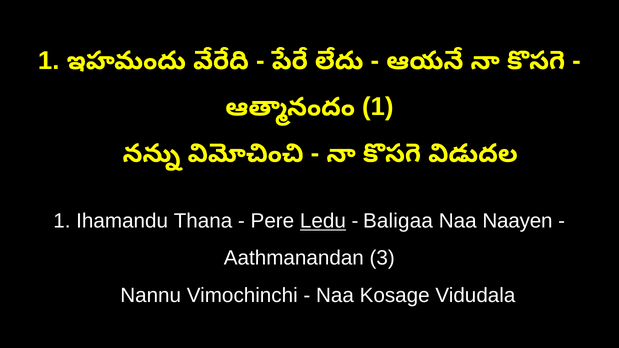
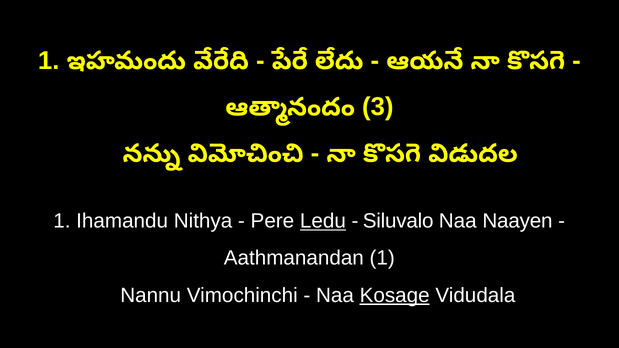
1 at (378, 107): 1 -> 3
Thana: Thana -> Nithya
Baligaa: Baligaa -> Siluvalo
Aathmanandan 3: 3 -> 1
Kosage underline: none -> present
